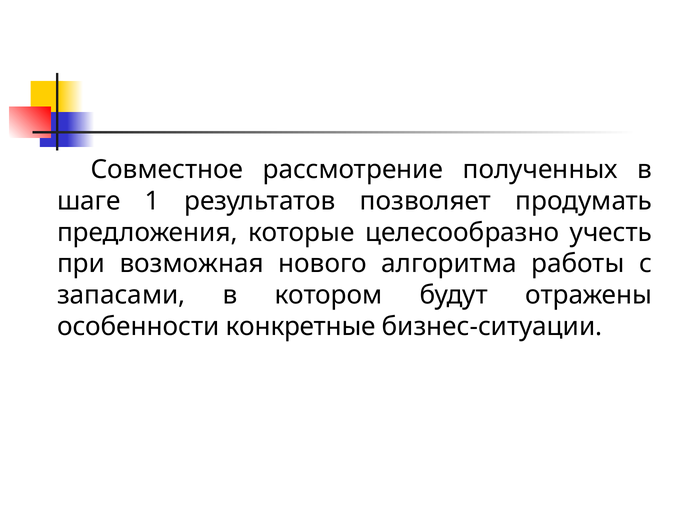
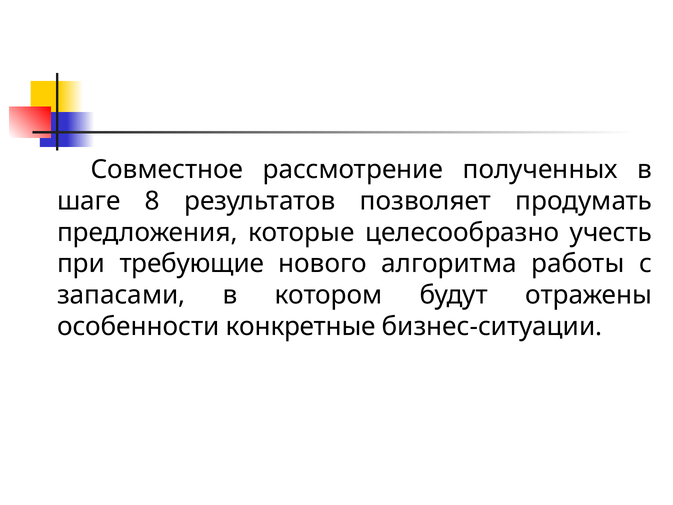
1: 1 -> 8
возможная: возможная -> требующие
